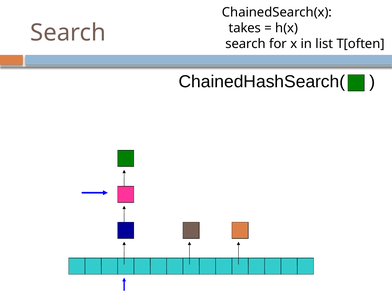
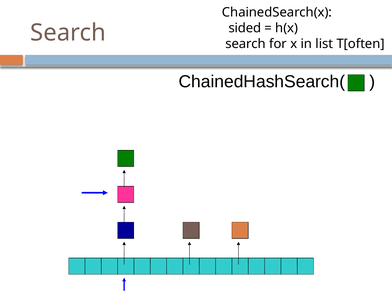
takes: takes -> sided
